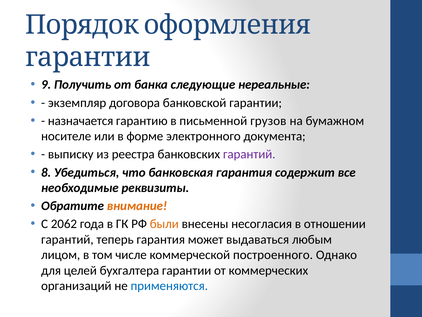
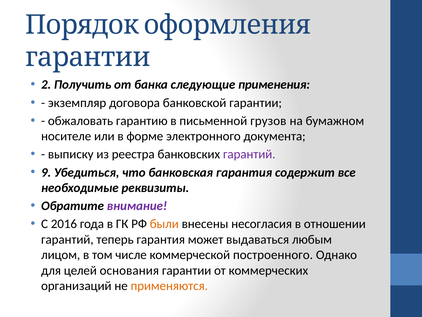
9: 9 -> 2
нереальные: нереальные -> применения
назначается: назначается -> обжаловать
8: 8 -> 9
внимание colour: orange -> purple
2062: 2062 -> 2016
бухгалтера: бухгалтера -> основания
применяются colour: blue -> orange
